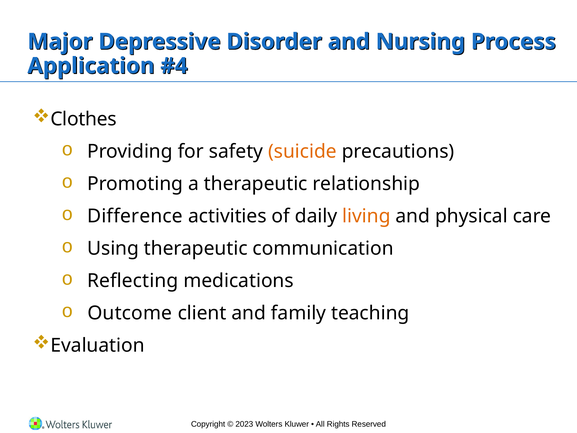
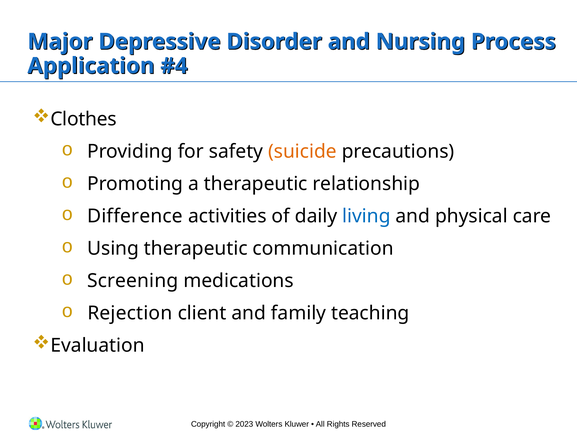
living colour: orange -> blue
Reflecting: Reflecting -> Screening
Outcome: Outcome -> Rejection
